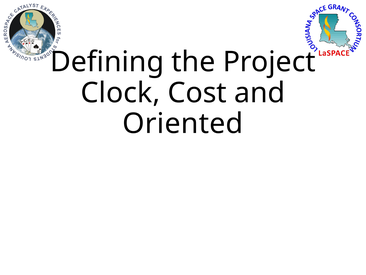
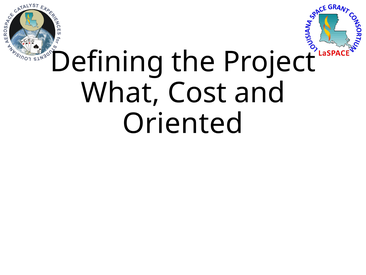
Clock: Clock -> What
